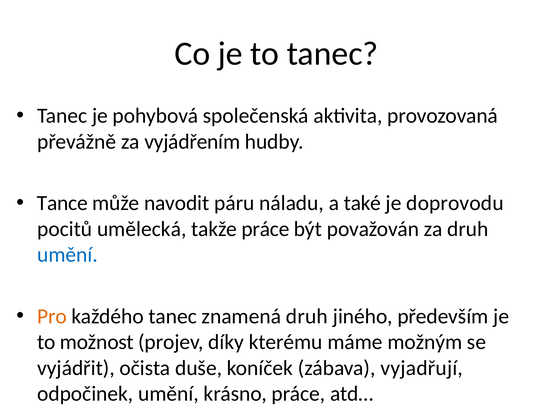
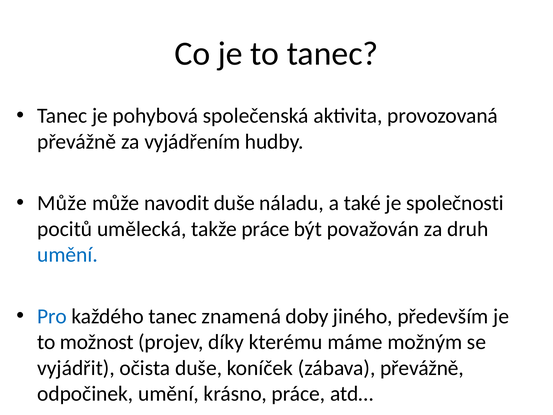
Tance at (62, 203): Tance -> Může
navodit páru: páru -> duše
doprovodu: doprovodu -> společnosti
Pro colour: orange -> blue
znamená druh: druh -> doby
zábava vyjadřují: vyjadřují -> převážně
